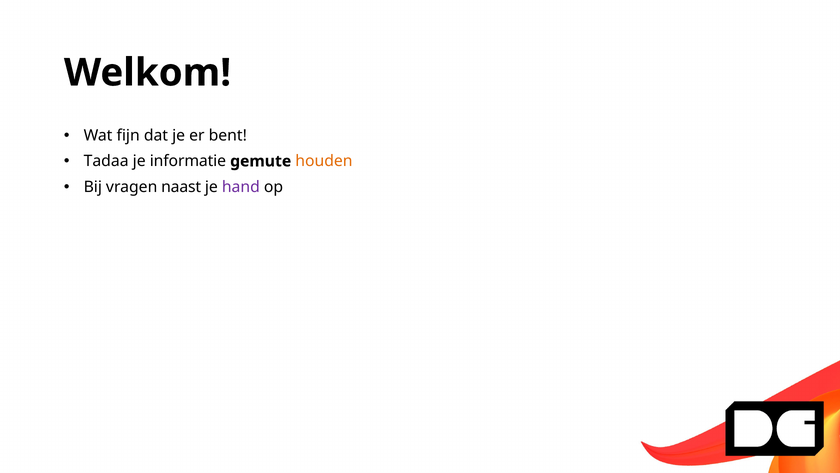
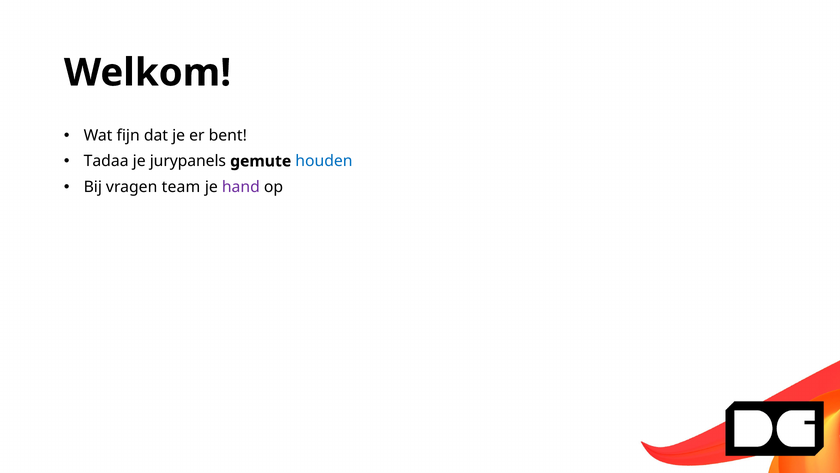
informatie: informatie -> jurypanels
houden colour: orange -> blue
naast: naast -> team
